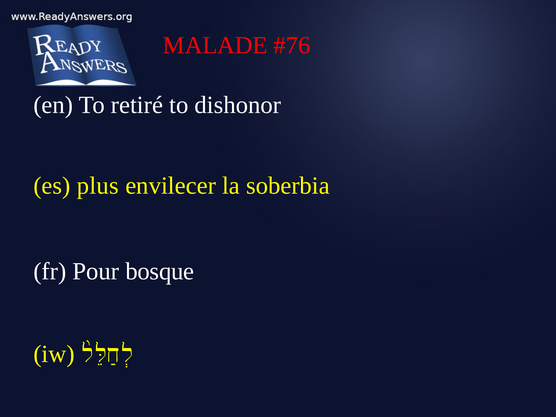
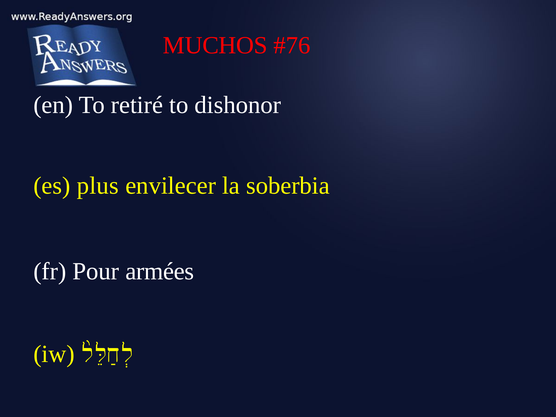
MALADE: MALADE -> MUCHOS
bosque: bosque -> armées
